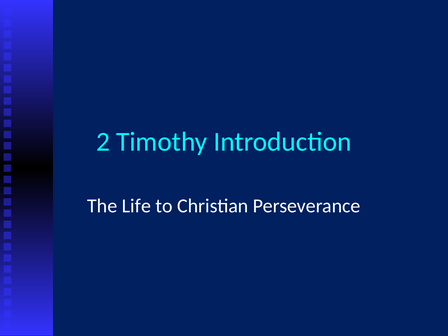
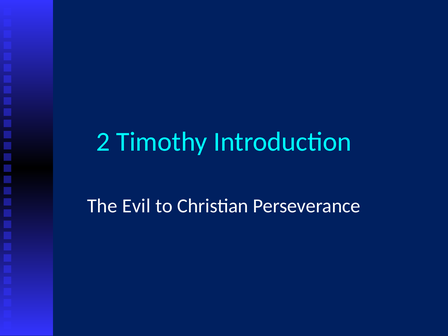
Life: Life -> Evil
